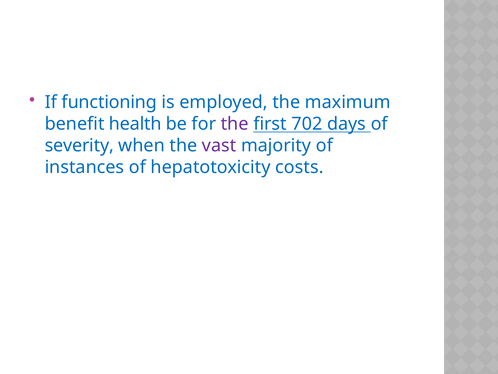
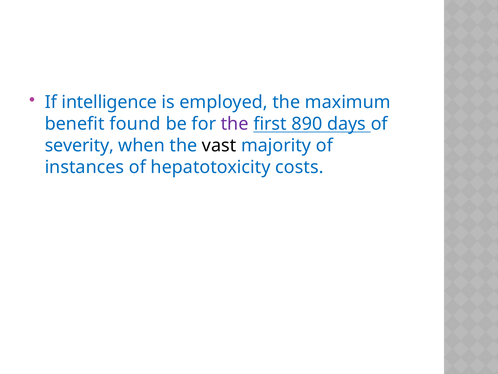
functioning: functioning -> intelligence
health: health -> found
702: 702 -> 890
vast colour: purple -> black
